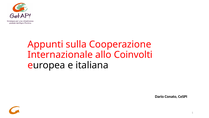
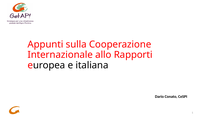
Coinvolti: Coinvolti -> Rapporti
